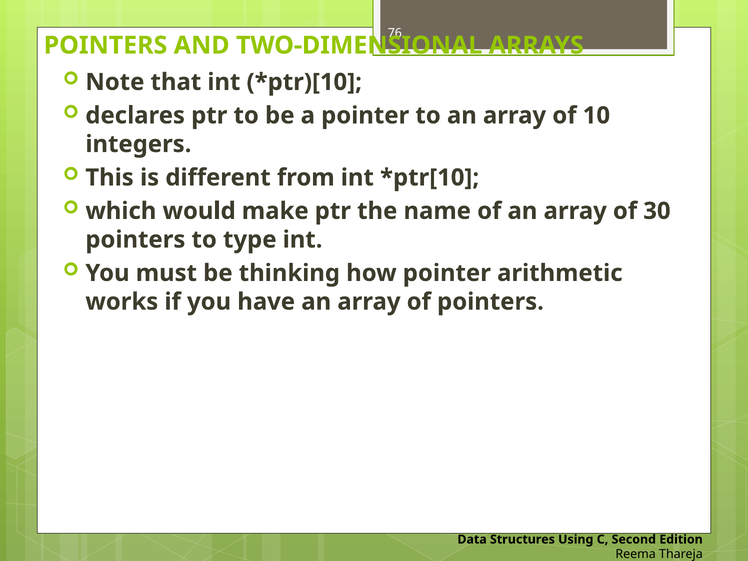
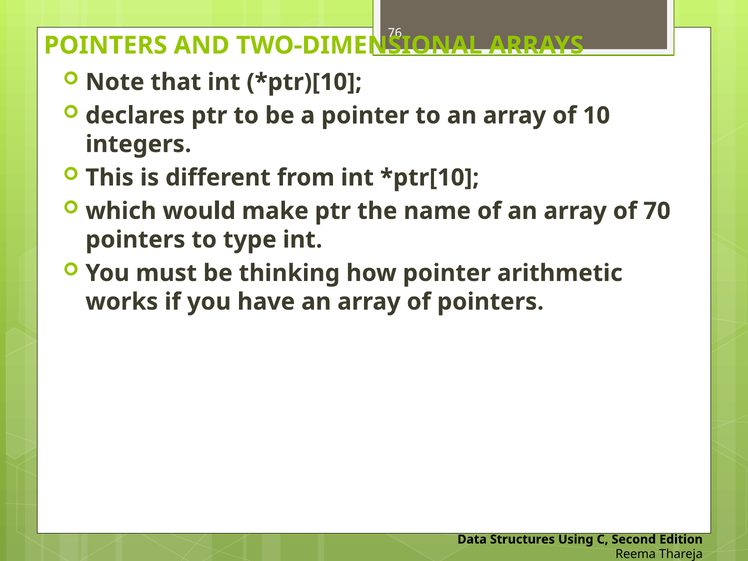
30: 30 -> 70
